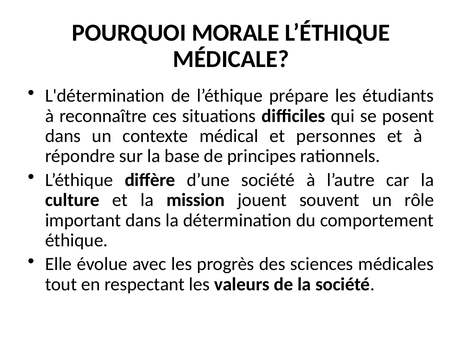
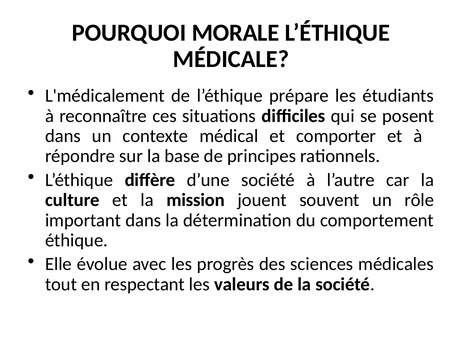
L'détermination: L'détermination -> L'médicalement
personnes: personnes -> comporter
